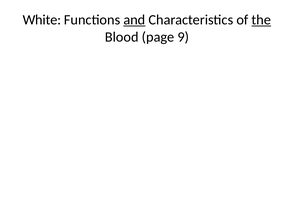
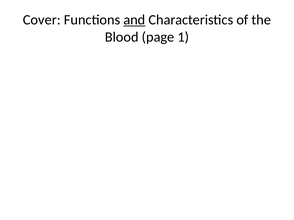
White: White -> Cover
the underline: present -> none
9: 9 -> 1
